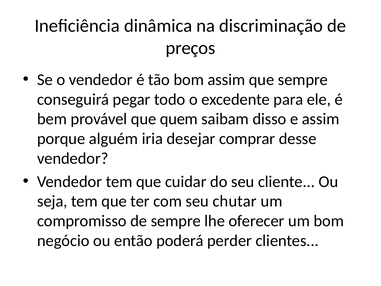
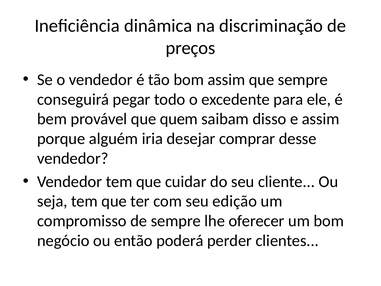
chutar: chutar -> edição
